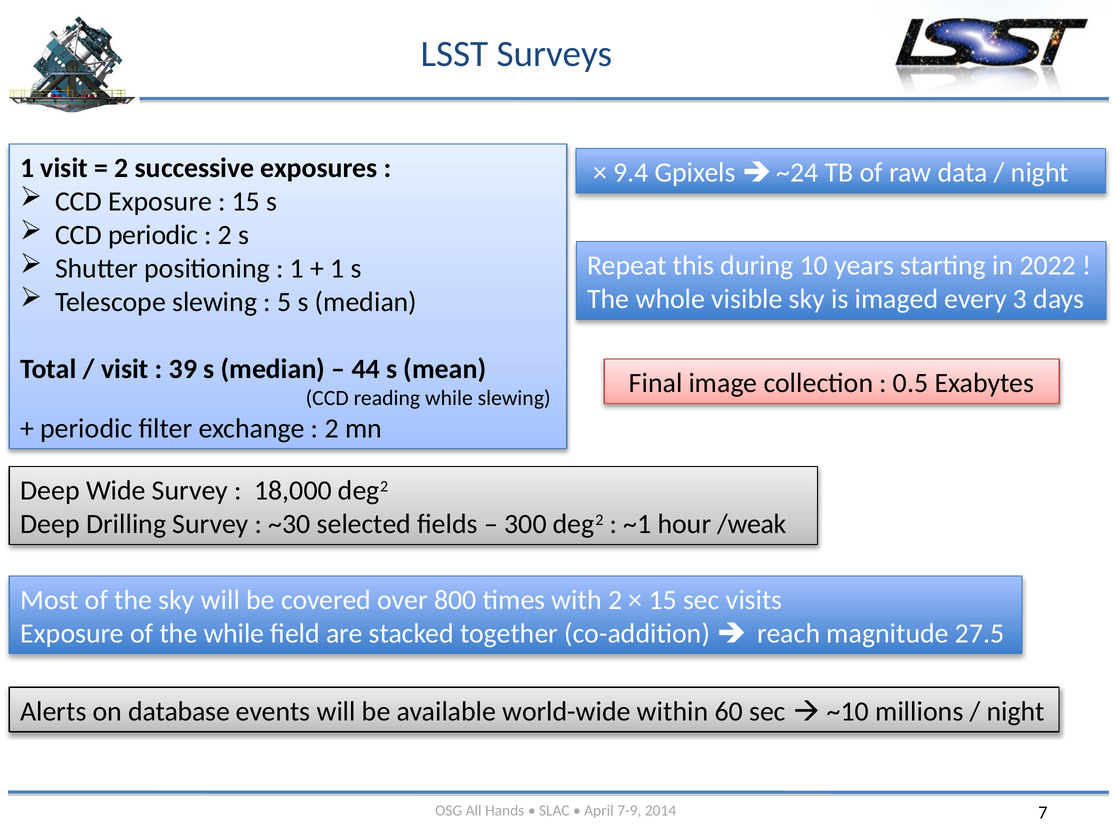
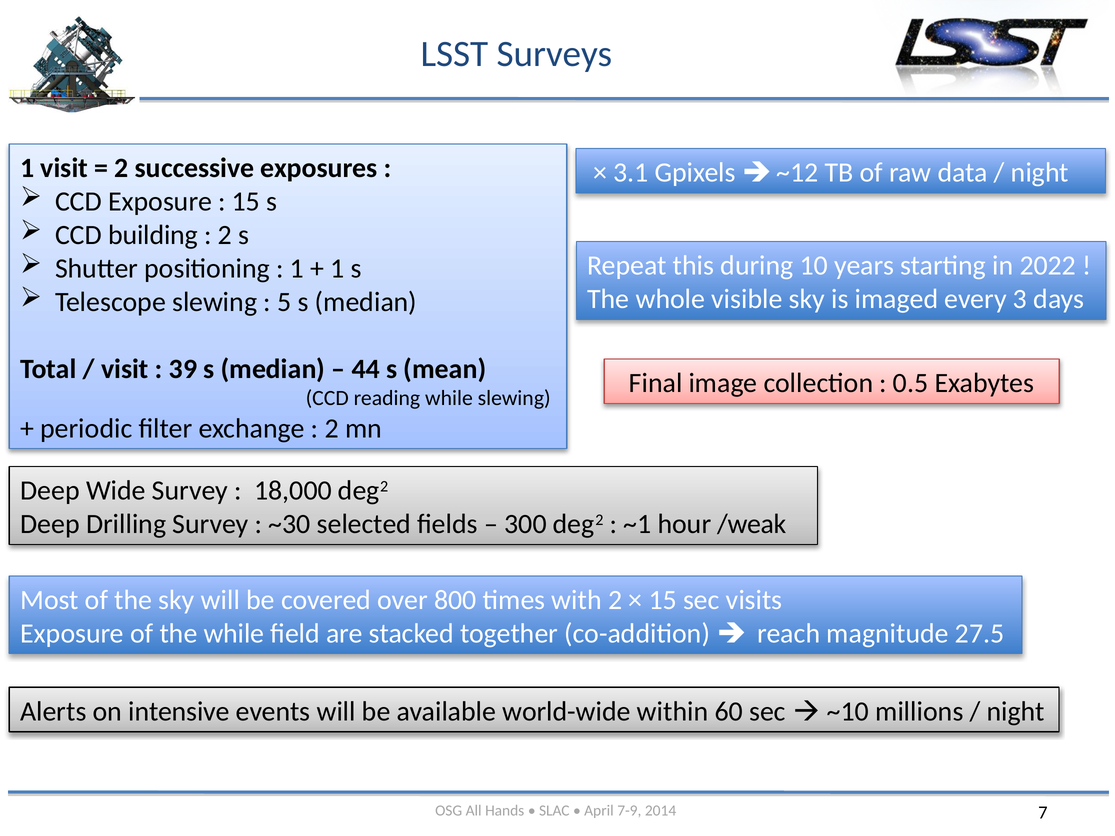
9.4: 9.4 -> 3.1
~24: ~24 -> ~12
CCD periodic: periodic -> building
database: database -> intensive
